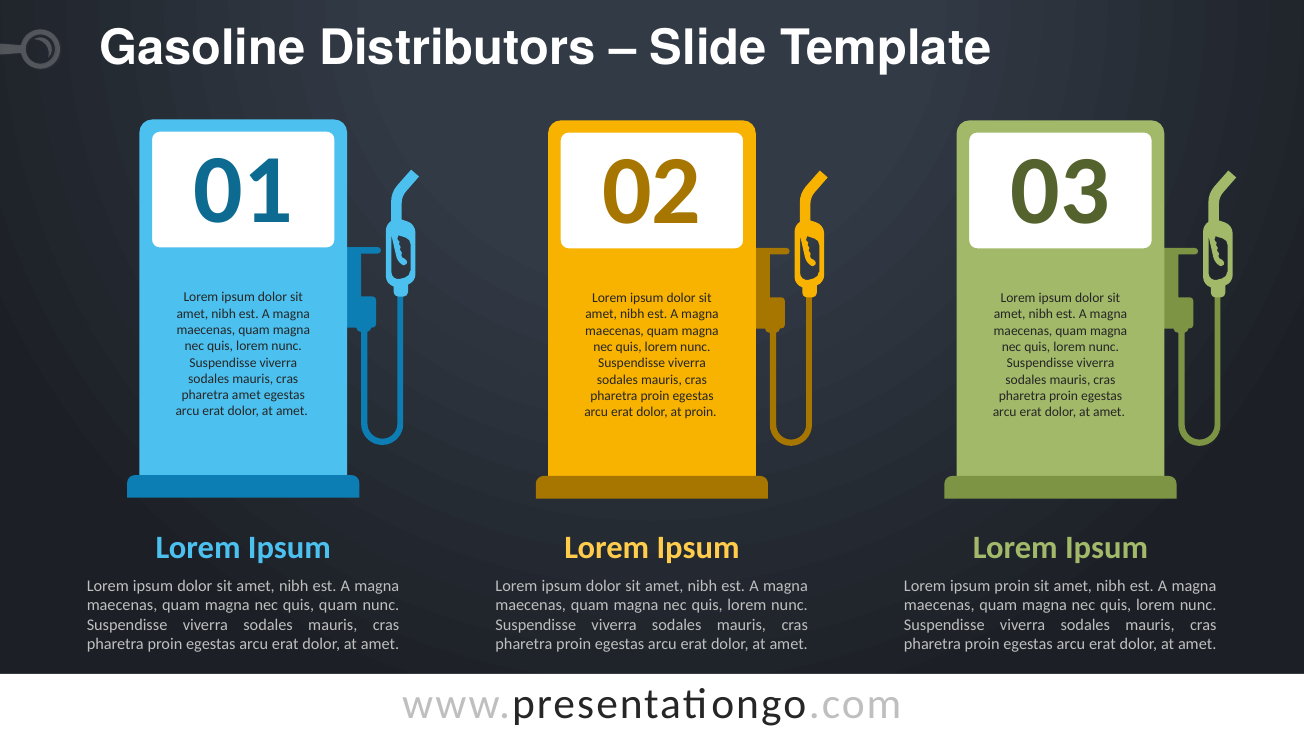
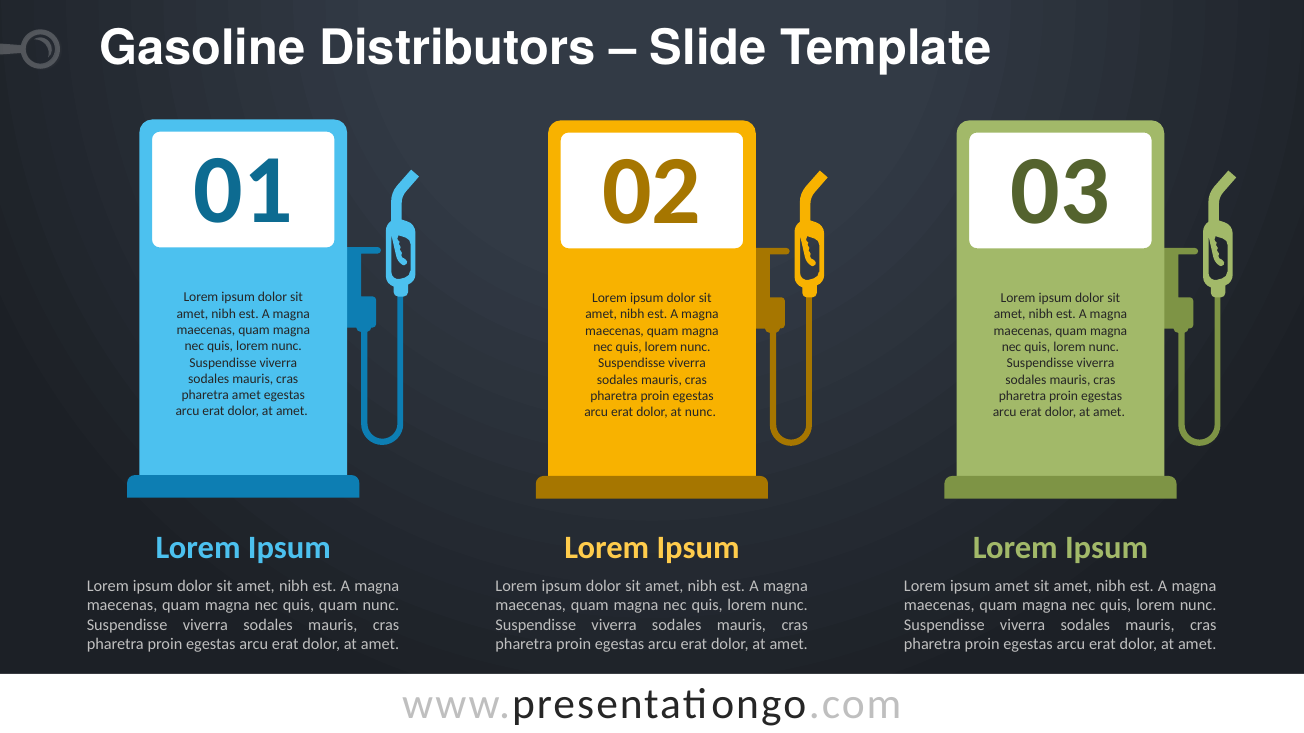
at proin: proin -> nunc
ipsum proin: proin -> amet
